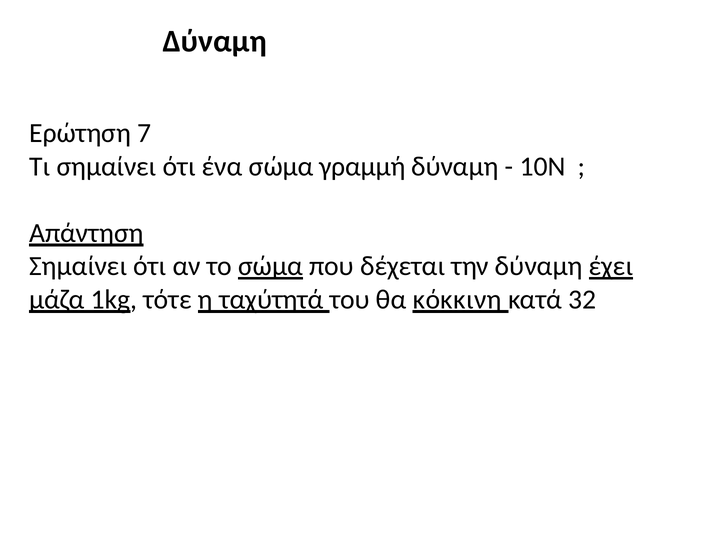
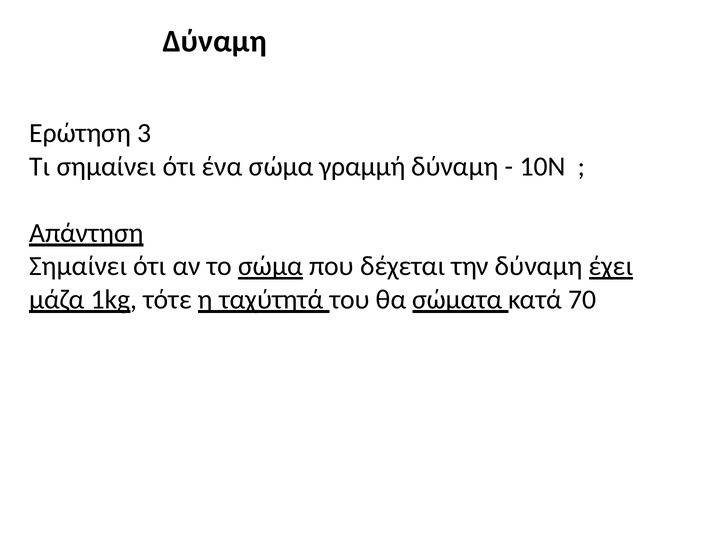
7: 7 -> 3
κόκκινη: κόκκινη -> σώματα
32: 32 -> 70
